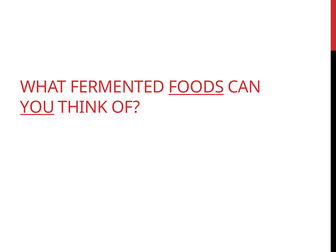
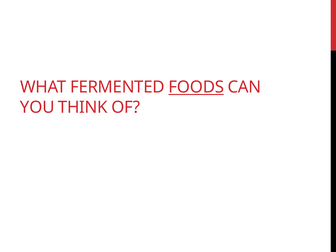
YOU underline: present -> none
